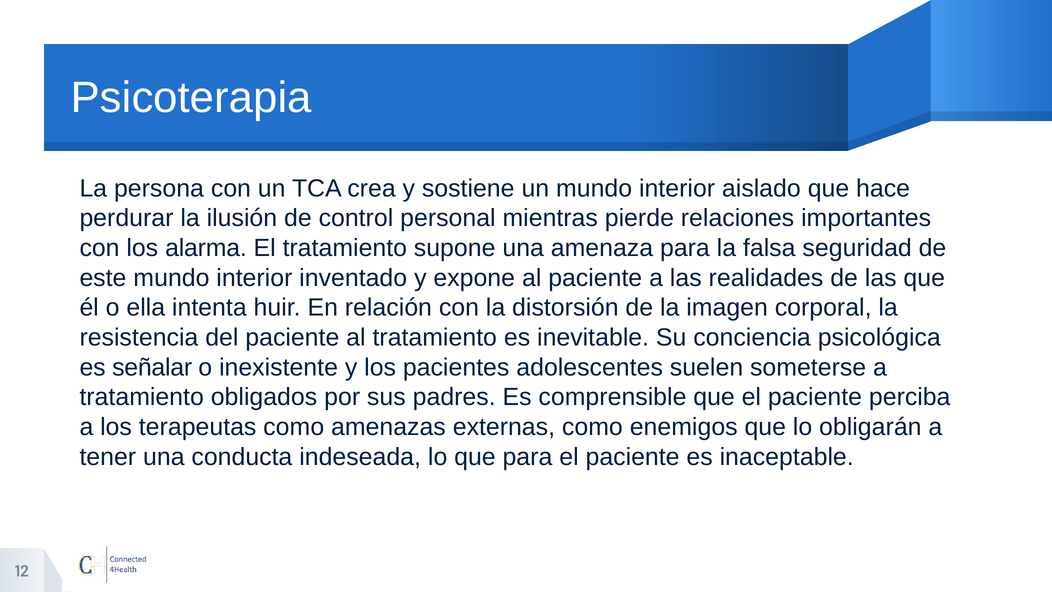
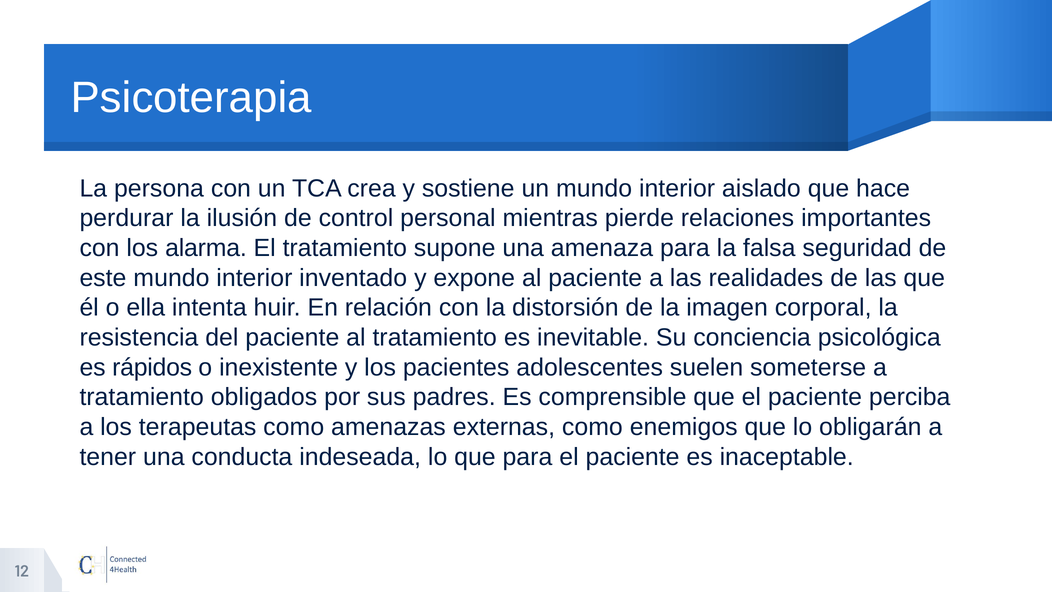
señalar: señalar -> rápidos
